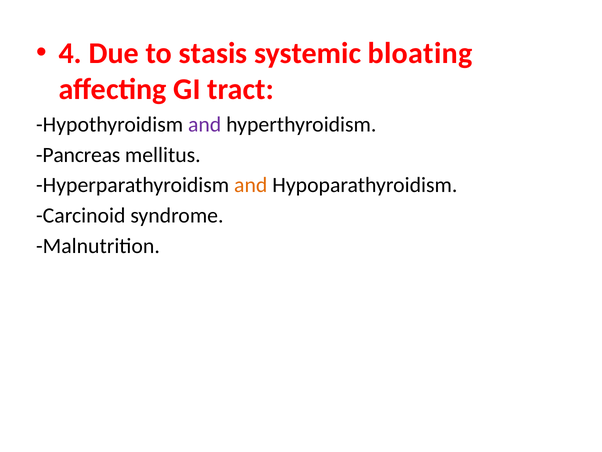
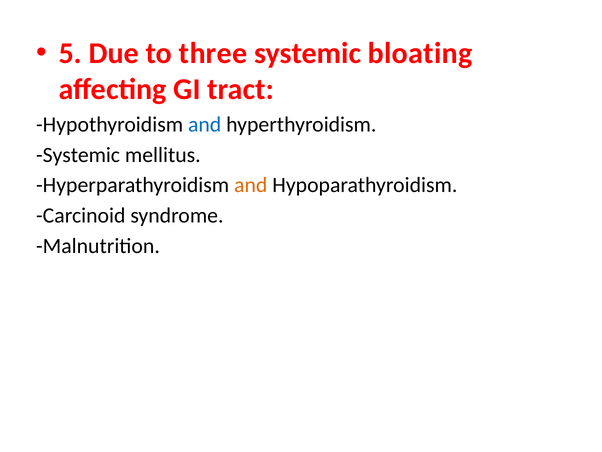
4: 4 -> 5
stasis: stasis -> three
and at (205, 124) colour: purple -> blue
Pancreas at (78, 155): Pancreas -> Systemic
